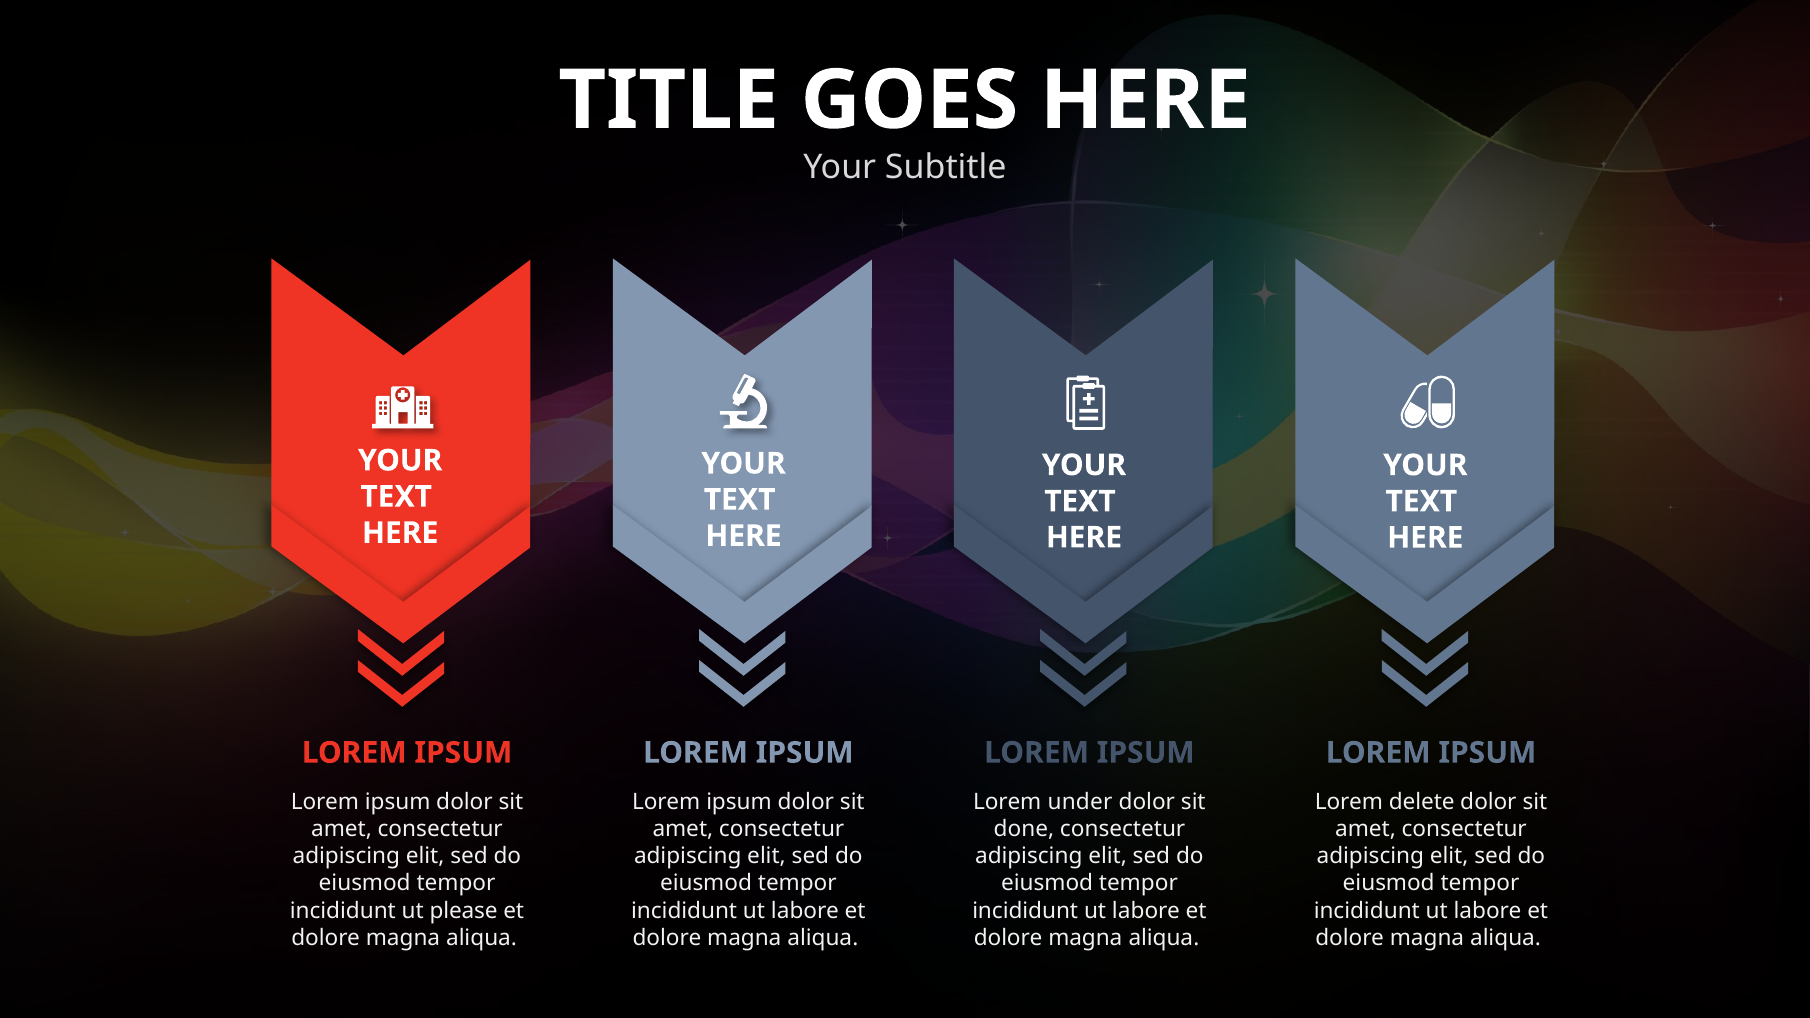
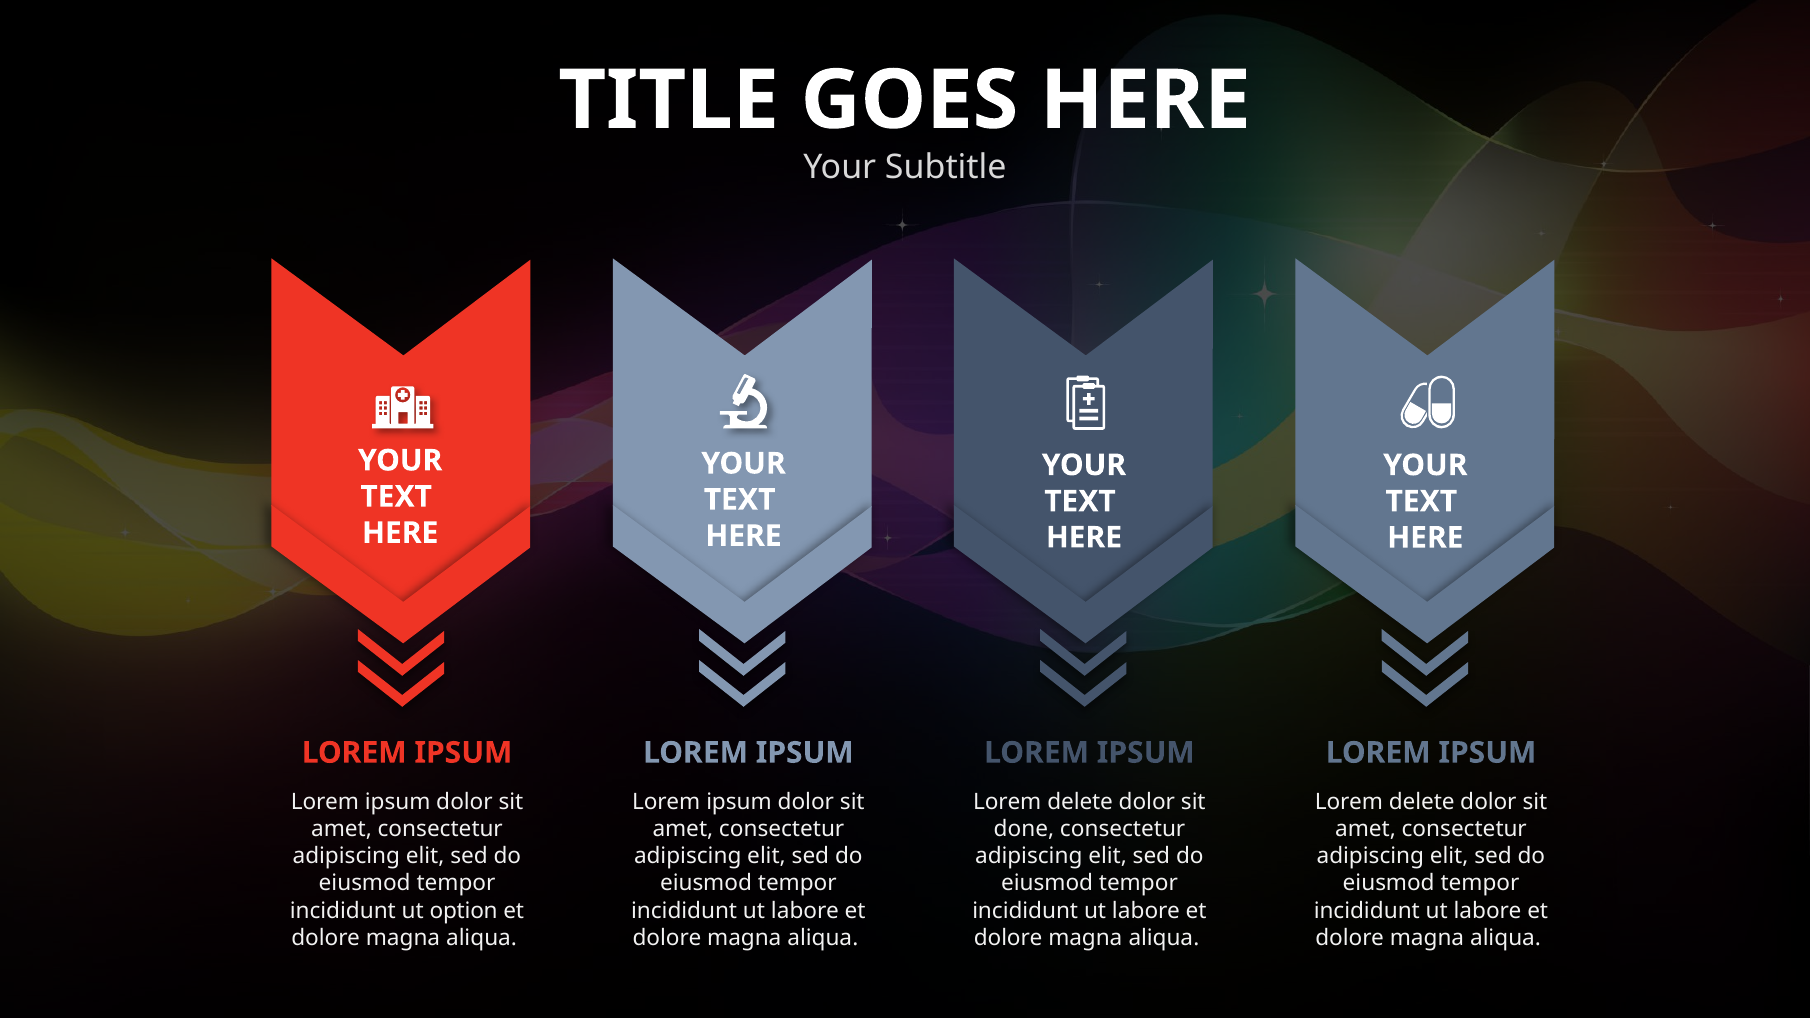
under at (1080, 802): under -> delete
please: please -> option
